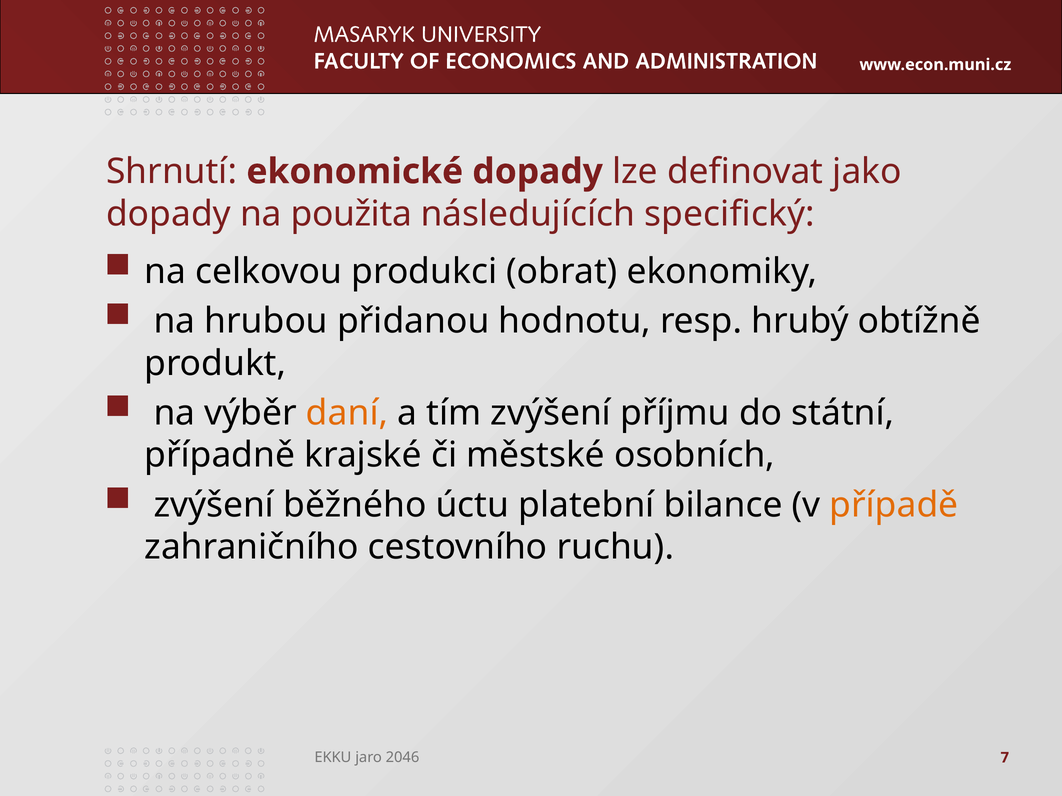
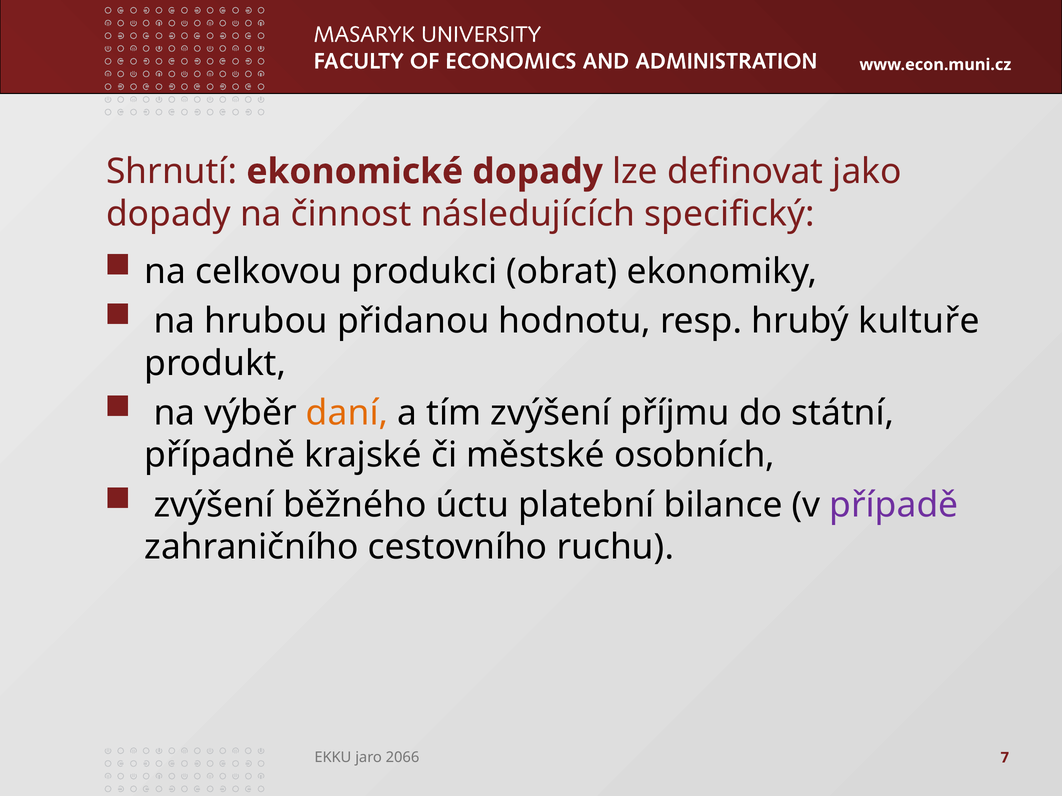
použita: použita -> činnost
obtížně: obtížně -> kultuře
případě colour: orange -> purple
2046: 2046 -> 2066
